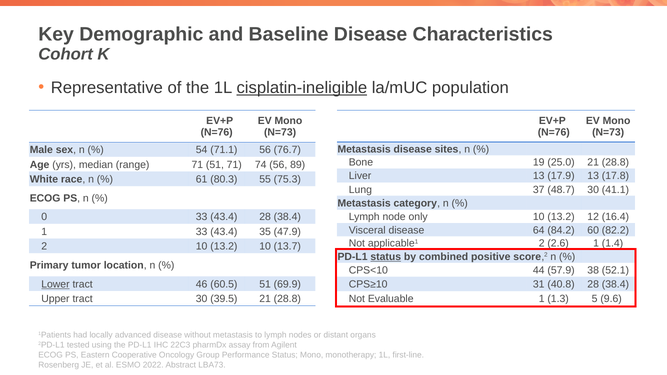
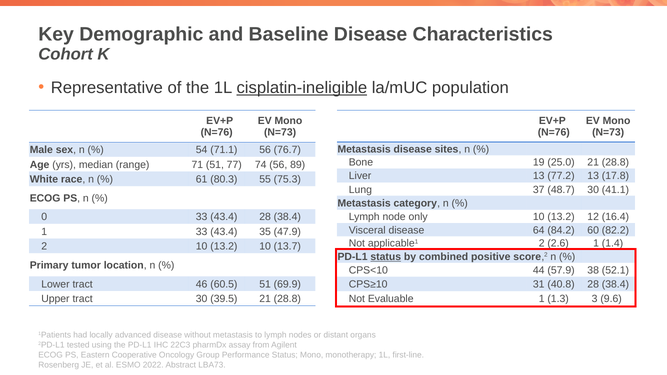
51 71: 71 -> 77
17.9: 17.9 -> 77.2
Lower underline: present -> none
5: 5 -> 3
